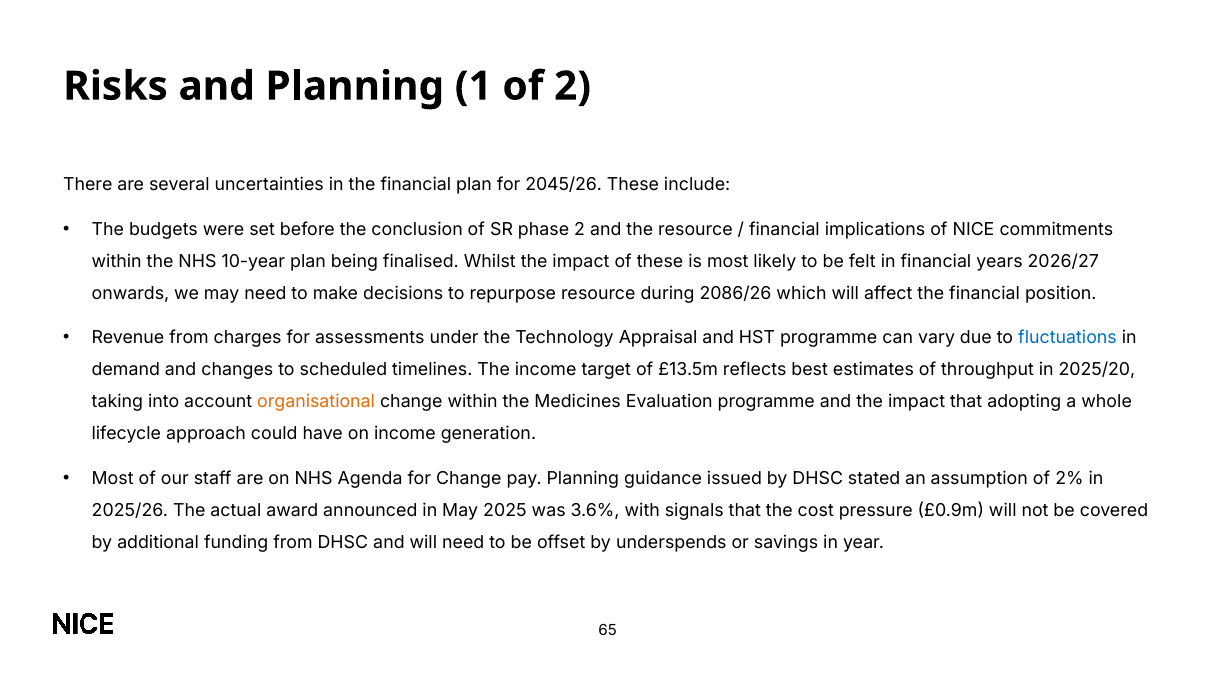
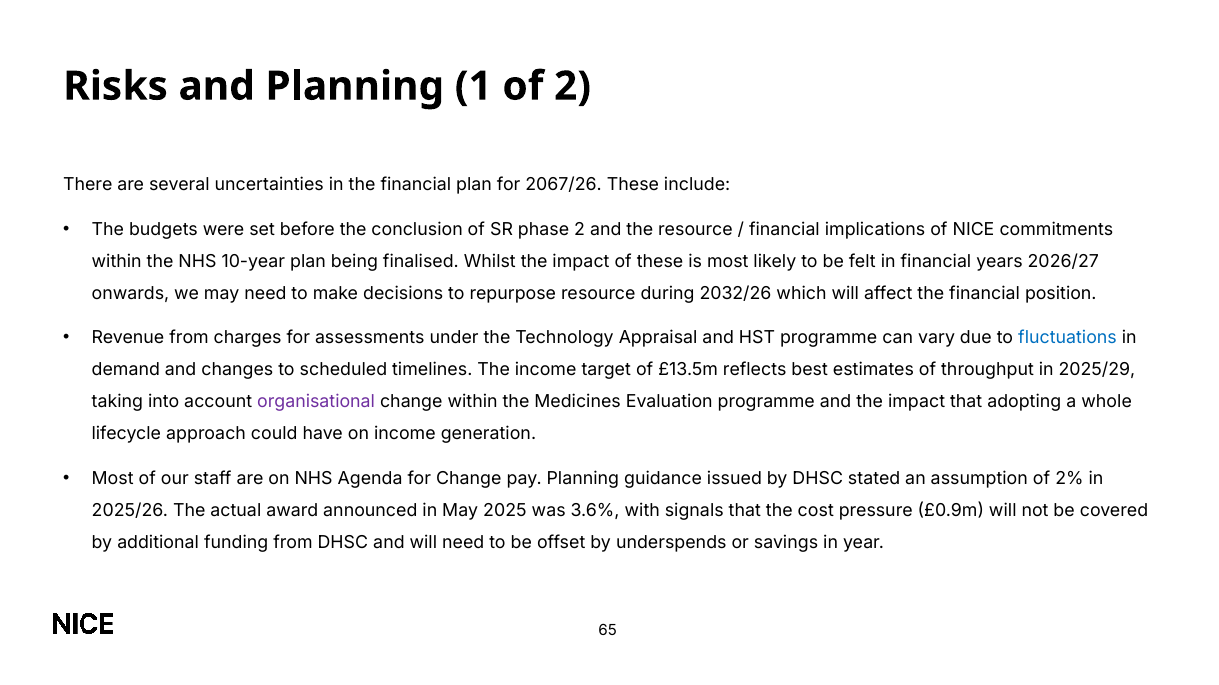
2045/26: 2045/26 -> 2067/26
2086/26: 2086/26 -> 2032/26
2025/20: 2025/20 -> 2025/29
organisational colour: orange -> purple
